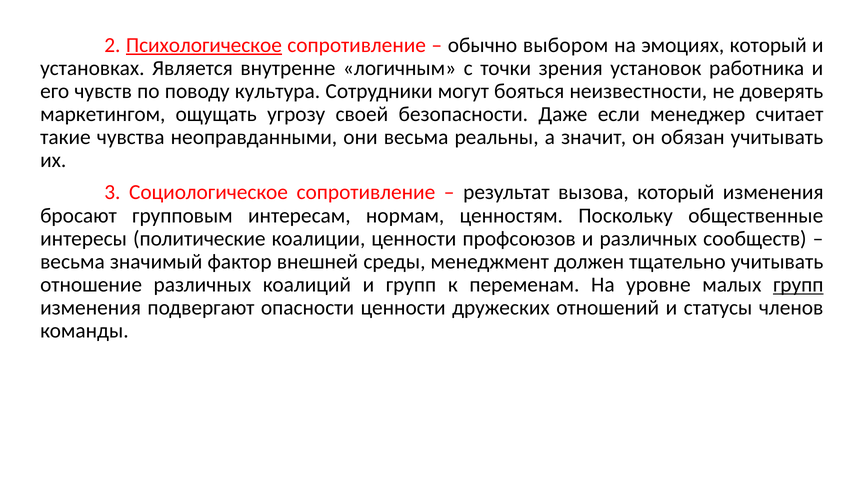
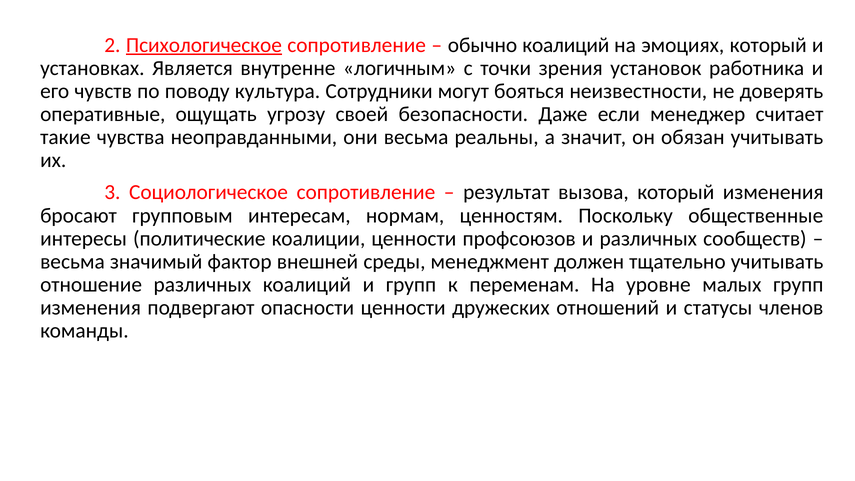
обычно выбором: выбором -> коалиций
маркетингом: маркетингом -> оперативные
групп at (798, 285) underline: present -> none
